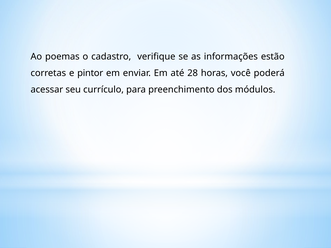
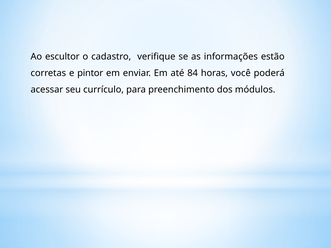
poemas: poemas -> escultor
28: 28 -> 84
